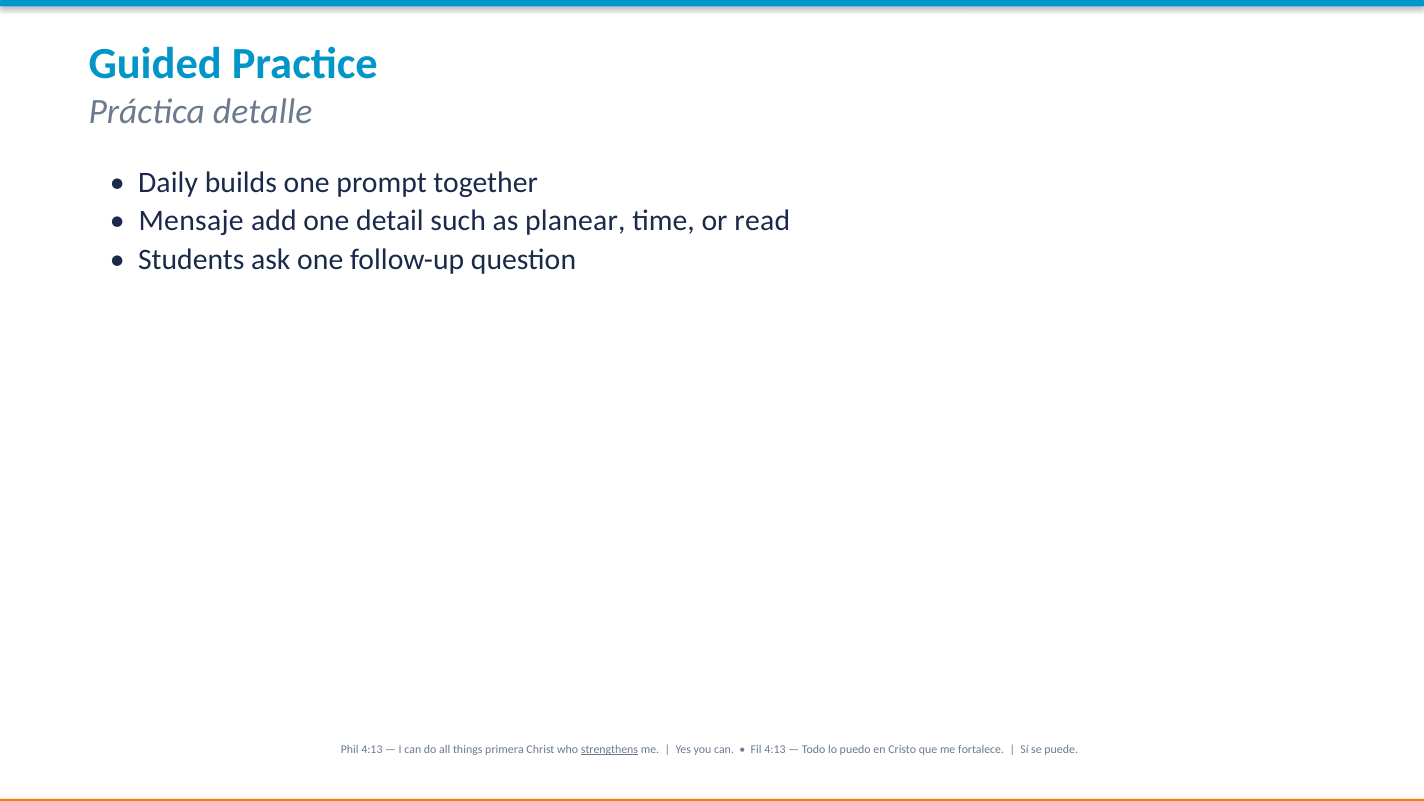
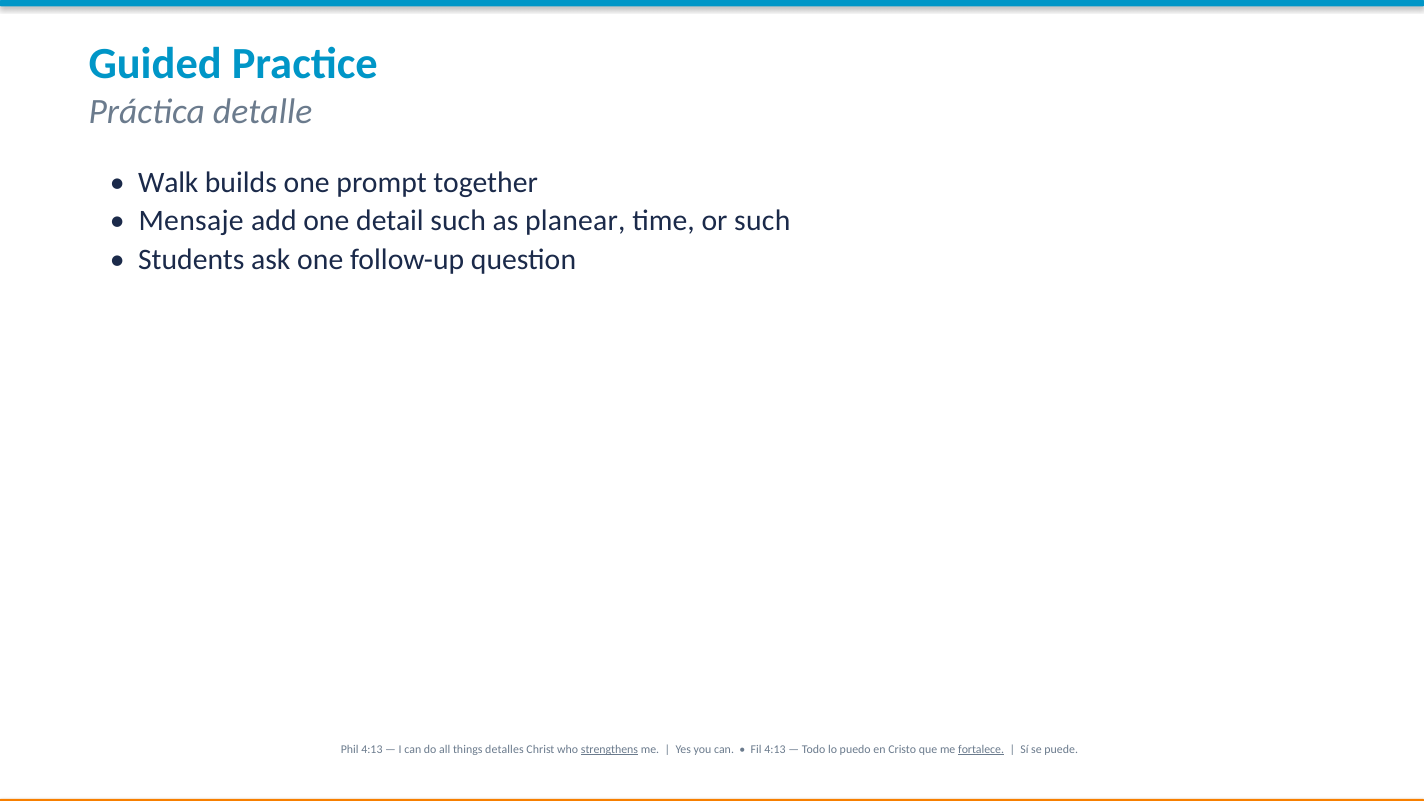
Daily: Daily -> Walk
or read: read -> such
primera: primera -> detalles
fortalece underline: none -> present
